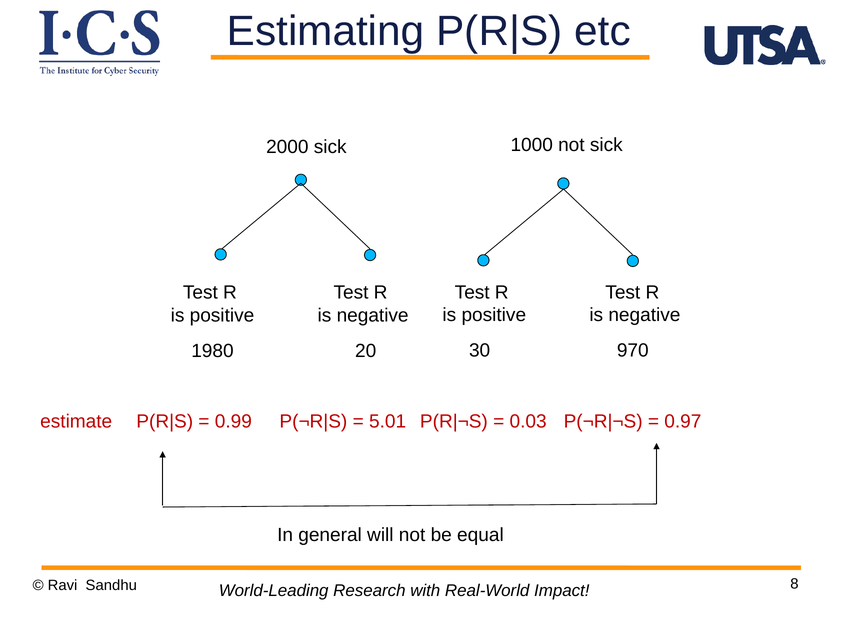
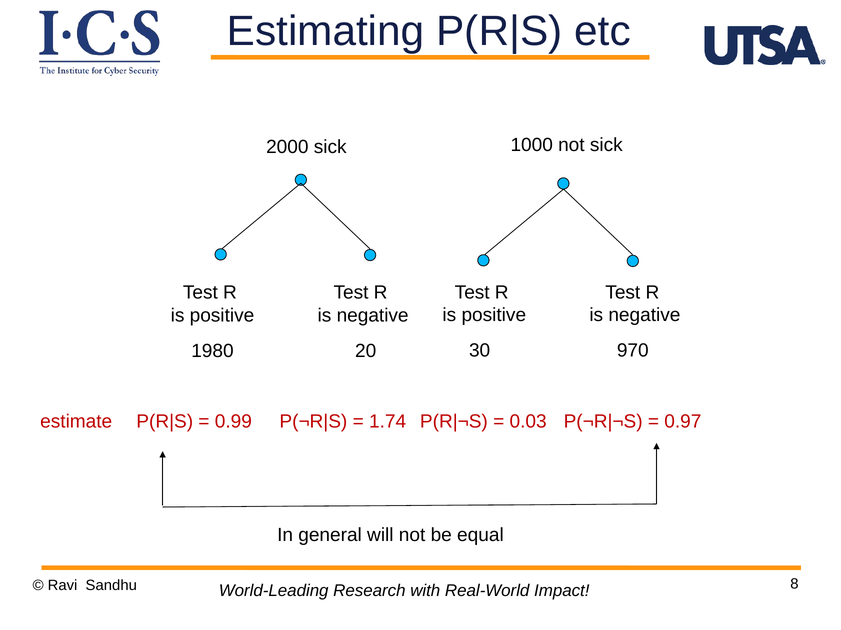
5.01: 5.01 -> 1.74
